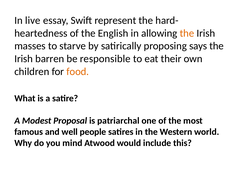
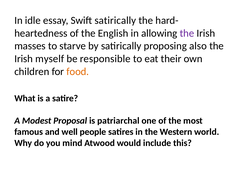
live: live -> idle
Swift represent: represent -> satirically
the at (187, 33) colour: orange -> purple
says: says -> also
barren: barren -> myself
